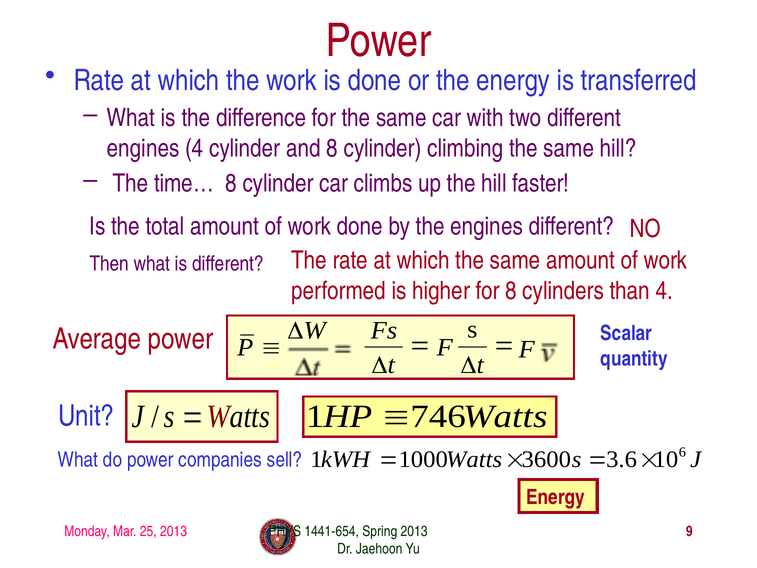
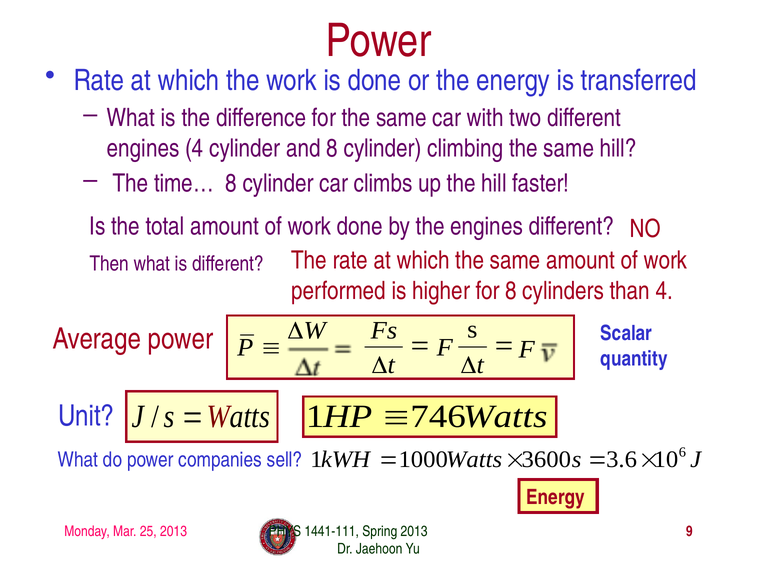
1441-654: 1441-654 -> 1441-111
